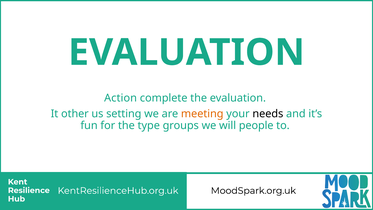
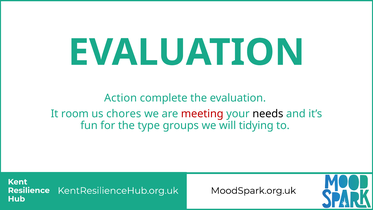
other: other -> room
setting: setting -> chores
meeting colour: orange -> red
people: people -> tidying
